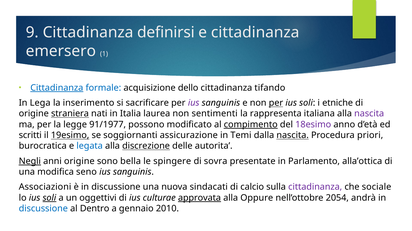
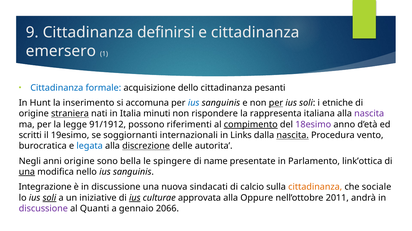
Cittadinanza at (57, 88) underline: present -> none
tifando: tifando -> pesanti
Lega: Lega -> Hunt
sacrificare: sacrificare -> accomuna
ius at (194, 103) colour: purple -> blue
laurea: laurea -> minuti
sentimenti: sentimenti -> rispondere
91/1977: 91/1977 -> 91/1912
modificato: modificato -> riferimenti
19esimo underline: present -> none
assicurazione: assicurazione -> internazionali
Temi: Temi -> Links
priori: priori -> vento
Negli underline: present -> none
sovra: sovra -> name
alla’ottica: alla’ottica -> link’ottica
una at (27, 172) underline: none -> present
seno: seno -> nello
Associazioni: Associazioni -> Integrazione
cittadinanza at (315, 188) colour: purple -> orange
oggettivi: oggettivi -> iniziative
ius at (135, 198) underline: none -> present
approvata underline: present -> none
2054: 2054 -> 2011
discussione at (43, 209) colour: blue -> purple
Dentro: Dentro -> Quanti
2010: 2010 -> 2066
